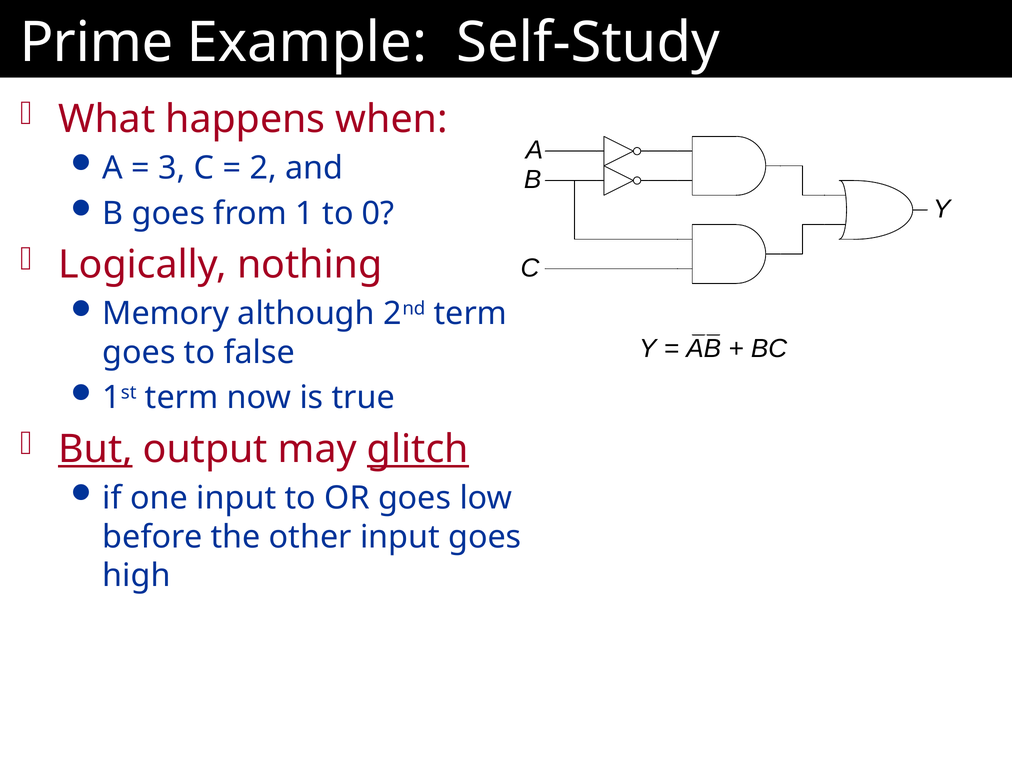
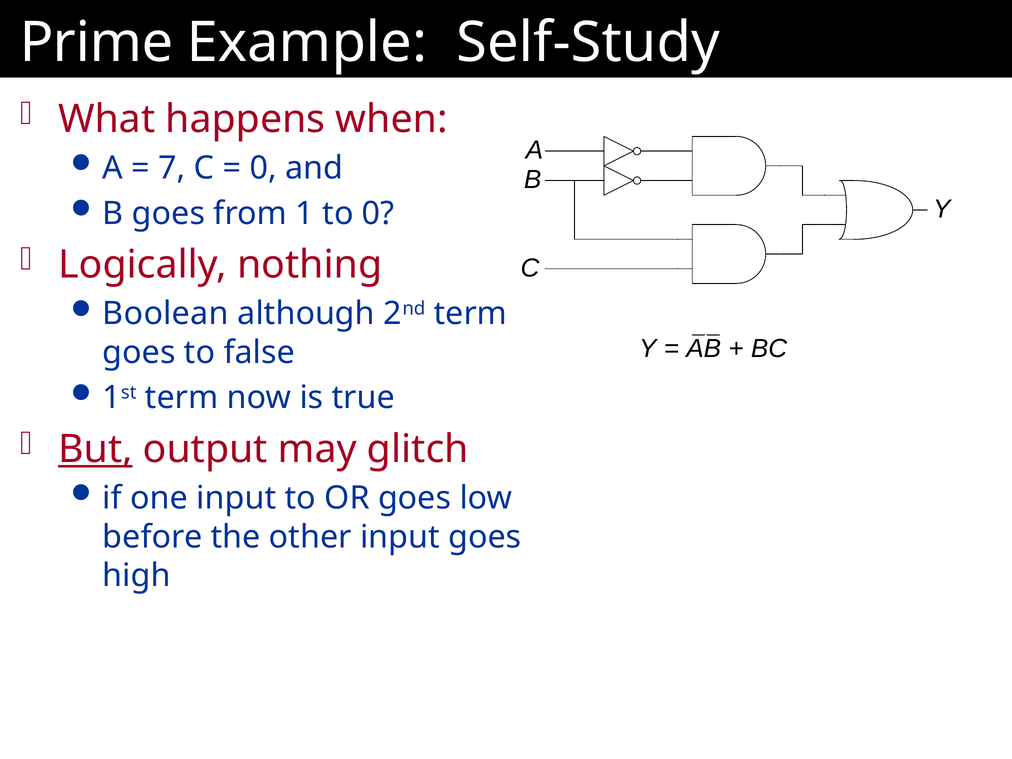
3: 3 -> 7
2 at (263, 168): 2 -> 0
Memory: Memory -> Boolean
glitch underline: present -> none
